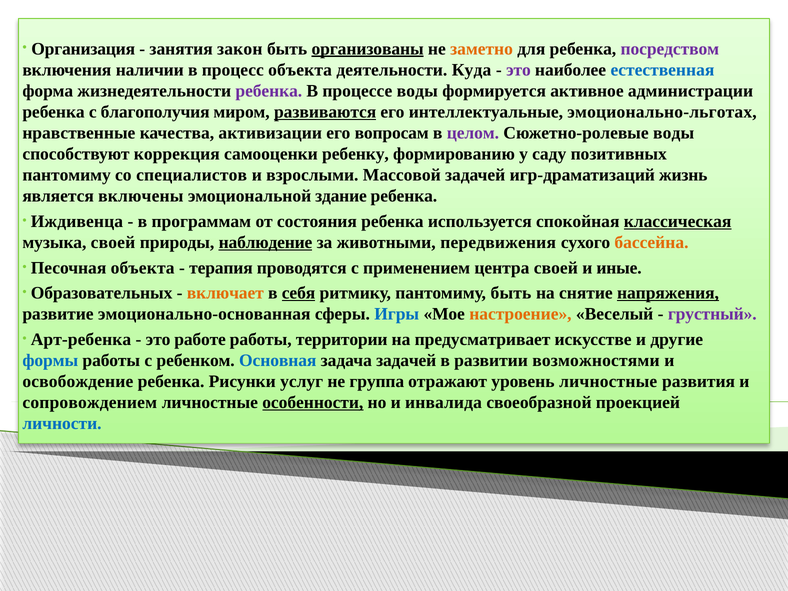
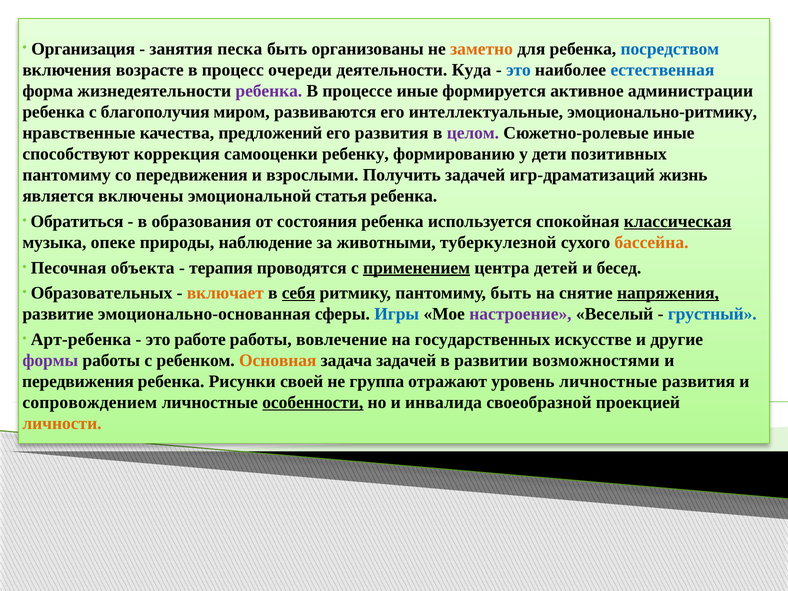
закон: закон -> песка
организованы underline: present -> none
посредством colour: purple -> blue
наличии: наличии -> возрасте
процесс объекта: объекта -> очереди
это at (518, 70) colour: purple -> blue
процессе воды: воды -> иные
развиваются underline: present -> none
эмоционально-льготах: эмоционально-льготах -> эмоционально-ритмику
активизации: активизации -> предложений
его вопросам: вопросам -> развития
Сюжетно-ролевые воды: воды -> иные
саду: саду -> дети
со специалистов: специалистов -> передвижения
Массовой: Массовой -> Получить
здание: здание -> статья
Иждивенца: Иждивенца -> Обратиться
программам: программам -> образования
музыка своей: своей -> опеке
наблюдение underline: present -> none
передвижения: передвижения -> туберкулезной
применением underline: none -> present
центра своей: своей -> детей
иные: иные -> бесед
настроение colour: orange -> purple
грустный colour: purple -> blue
территории: территории -> вовлечение
предусматривает: предусматривает -> государственных
формы colour: blue -> purple
Основная colour: blue -> orange
освобождение at (78, 381): освобождение -> передвижения
услуг: услуг -> своей
личности colour: blue -> orange
